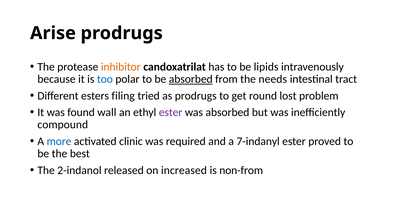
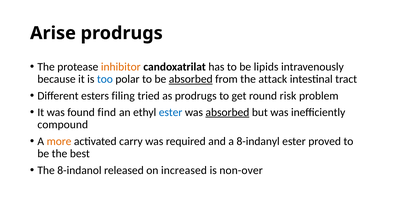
needs: needs -> attack
lost: lost -> risk
wall: wall -> find
ester at (171, 112) colour: purple -> blue
absorbed at (227, 112) underline: none -> present
more colour: blue -> orange
clinic: clinic -> carry
7-indanyl: 7-indanyl -> 8-indanyl
2-indanol: 2-indanol -> 8-indanol
non-from: non-from -> non-over
